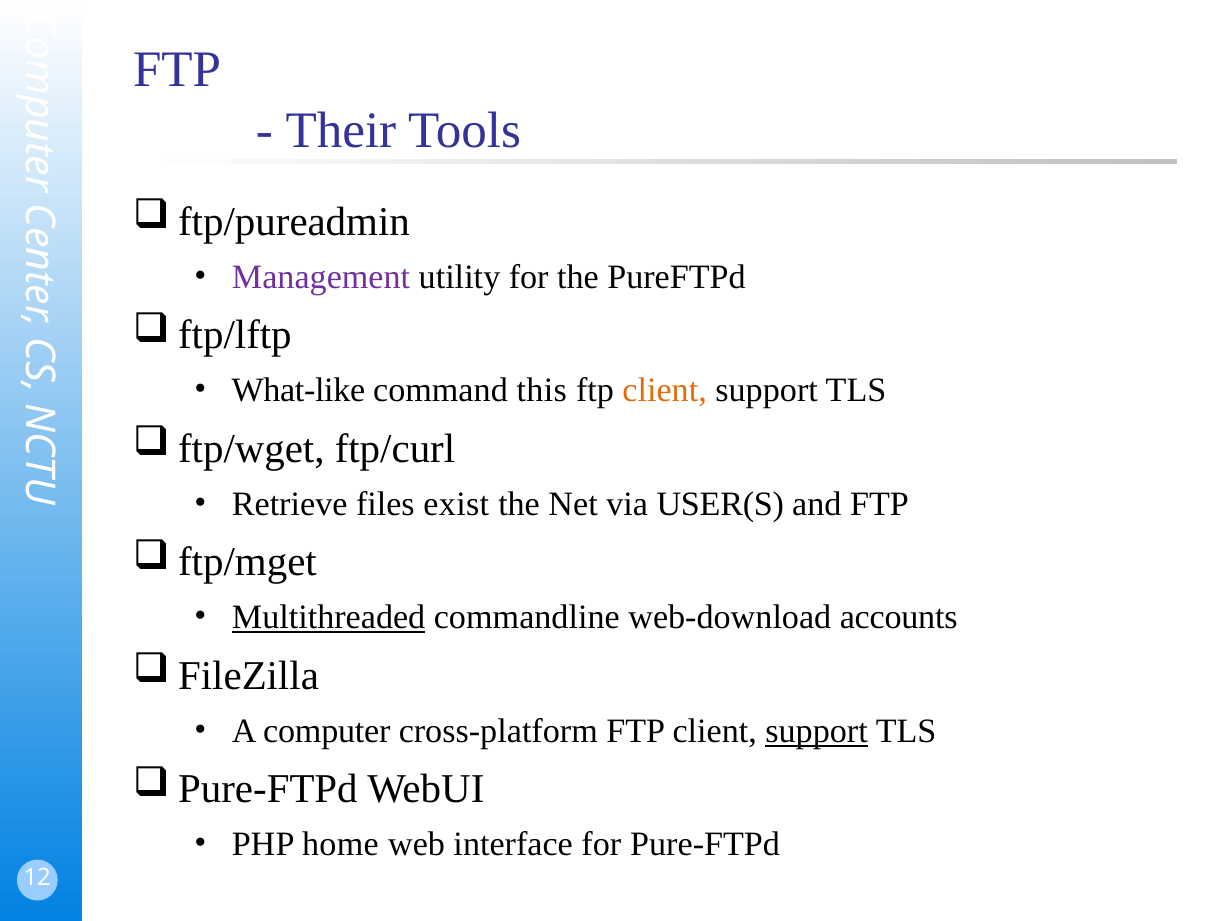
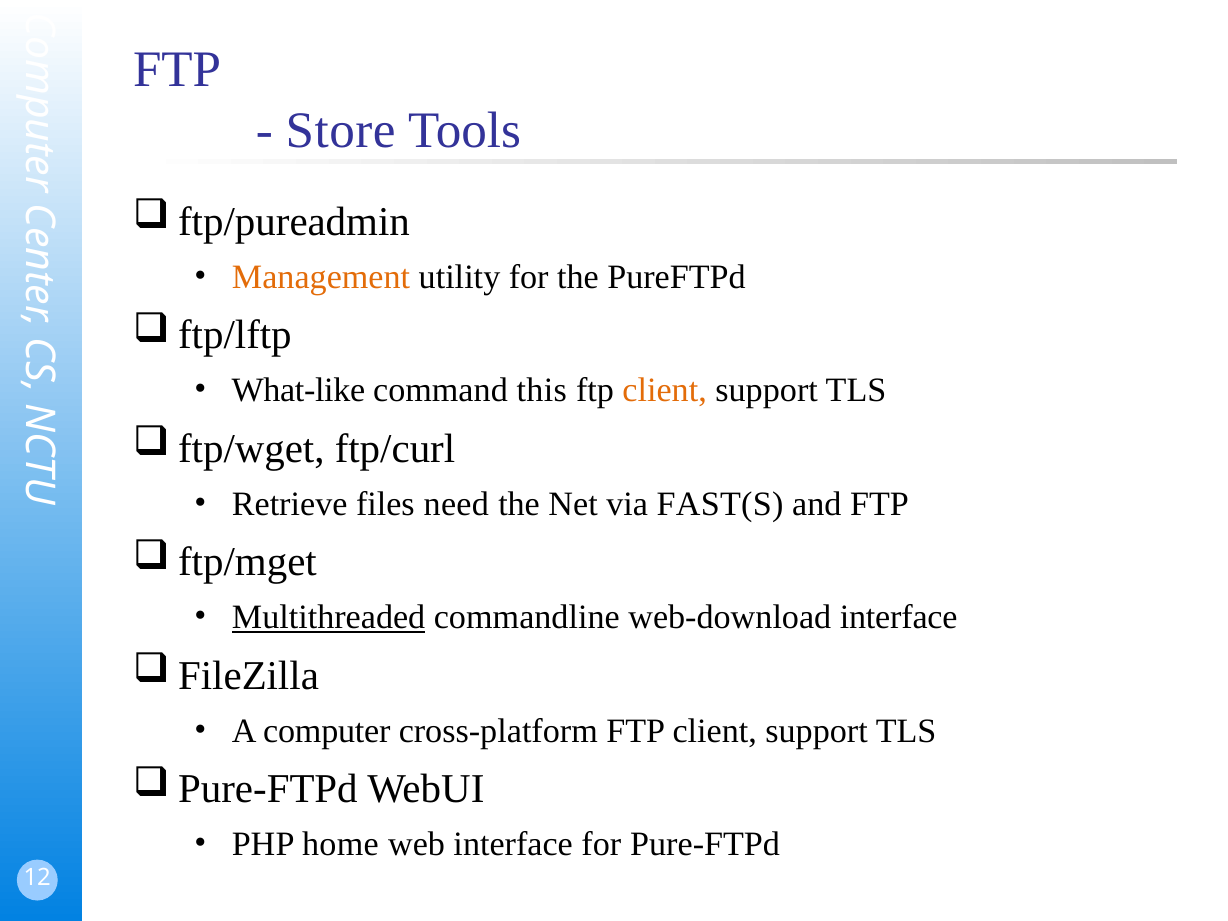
Their: Their -> Store
Management colour: purple -> orange
exist: exist -> need
USER(S: USER(S -> FAST(S
web-download accounts: accounts -> interface
support at (817, 731) underline: present -> none
